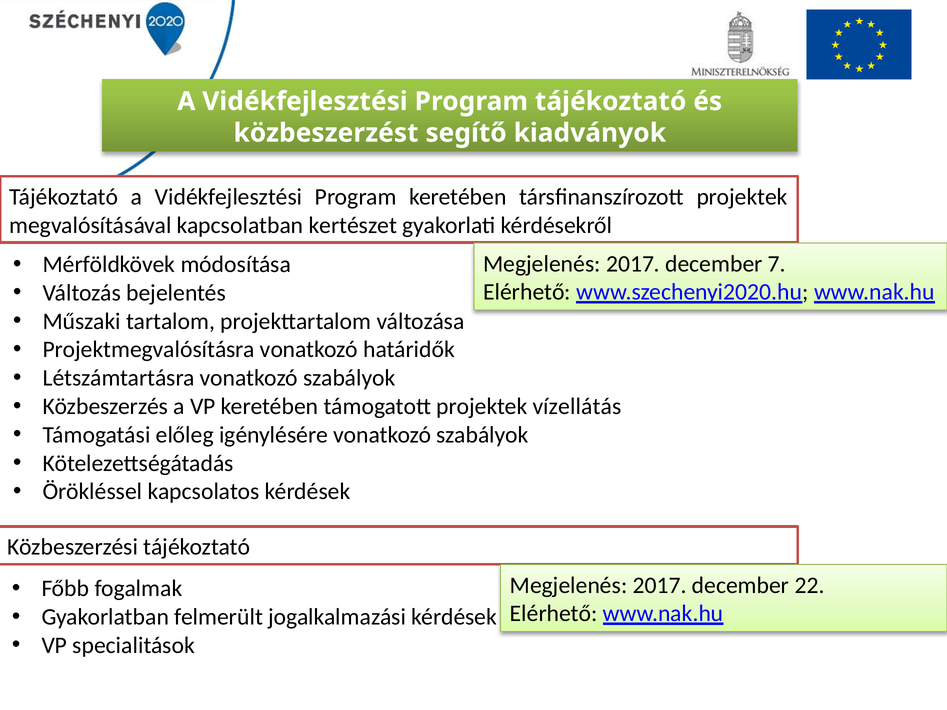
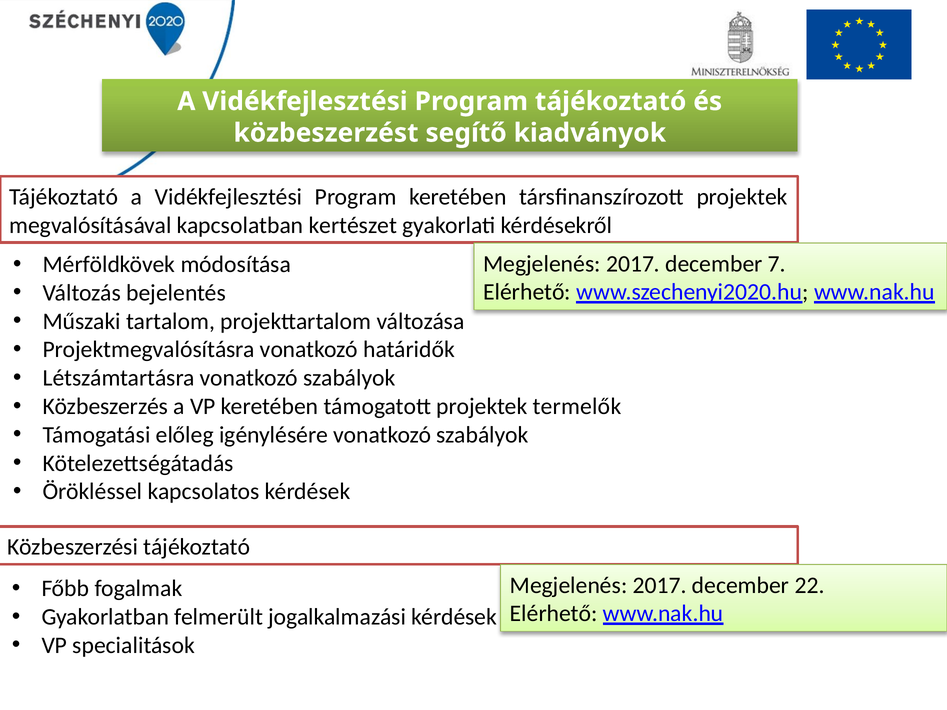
vízellátás: vízellátás -> termelők
